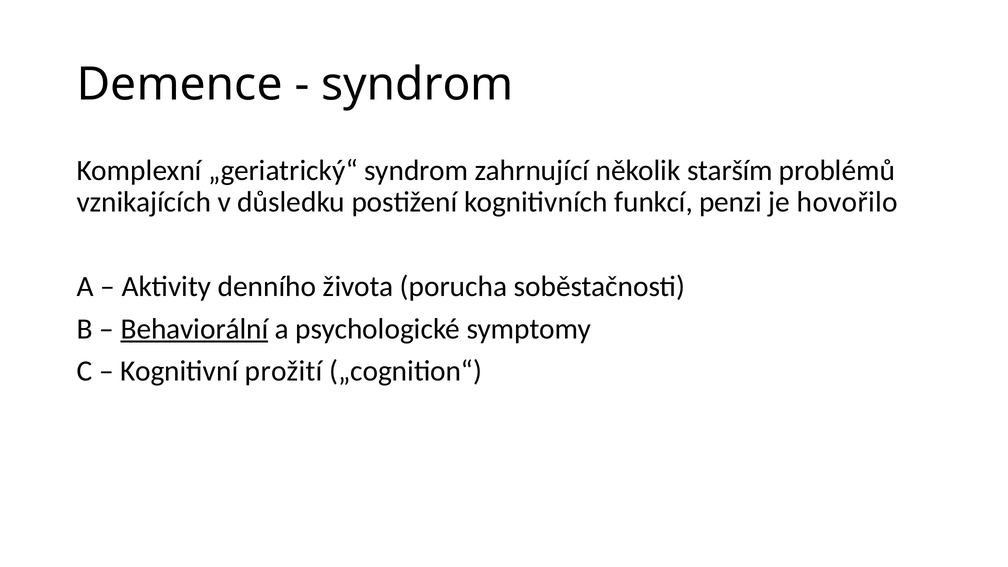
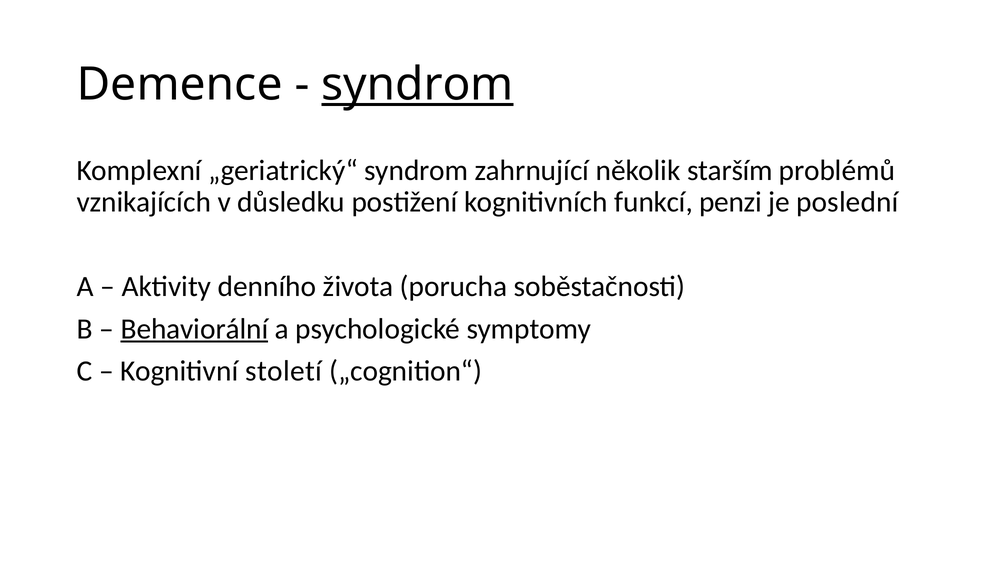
syndrom at (417, 85) underline: none -> present
hovořilo: hovořilo -> poslední
prožití: prožití -> století
